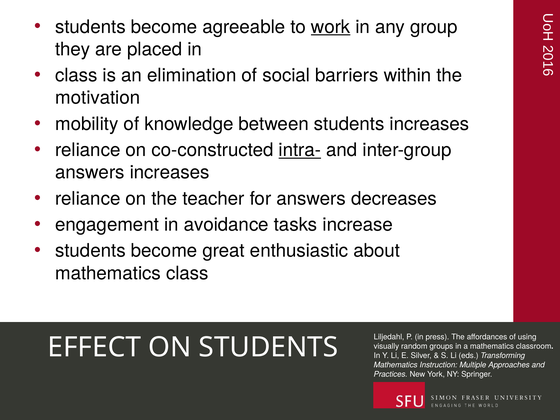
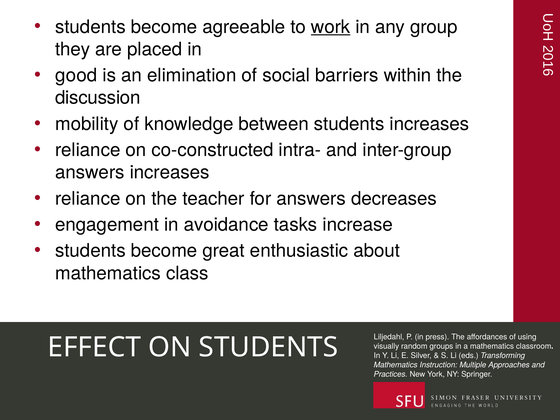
class at (76, 75): class -> good
motivation: motivation -> discussion
intra- underline: present -> none
